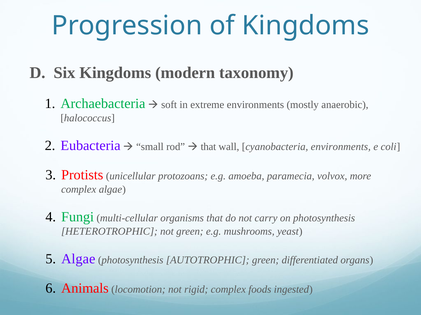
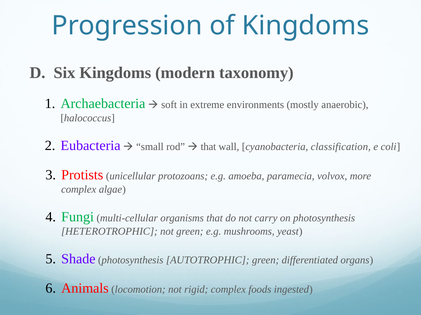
cyanobacteria environments: environments -> classification
Algae at (78, 260): Algae -> Shade
